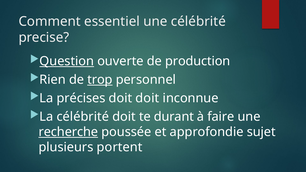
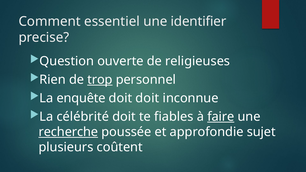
une célébrité: célébrité -> identifier
Question underline: present -> none
production: production -> religieuses
précises: précises -> enquête
durant: durant -> fiables
faire underline: none -> present
portent: portent -> coûtent
